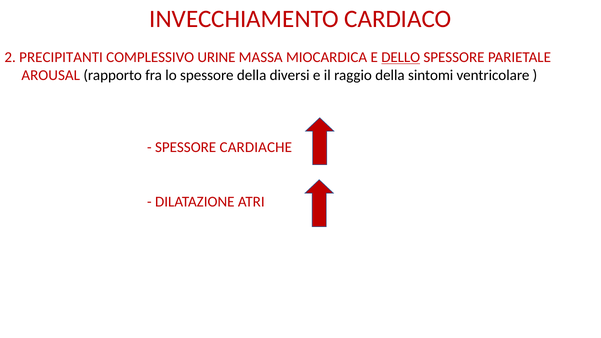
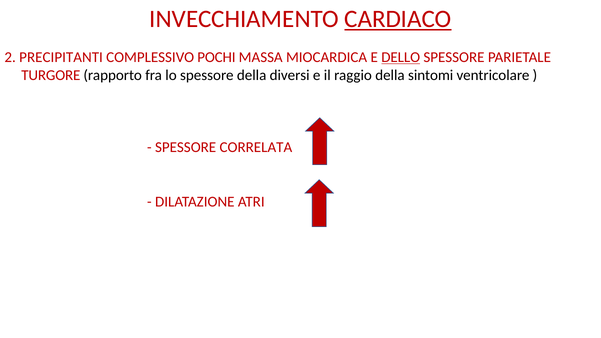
CARDIACO underline: none -> present
URINE: URINE -> POCHI
AROUSAL: AROUSAL -> TURGORE
CARDIACHE: CARDIACHE -> CORRELATA
